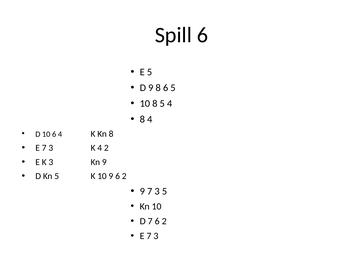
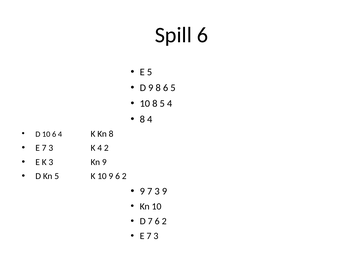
3 5: 5 -> 9
